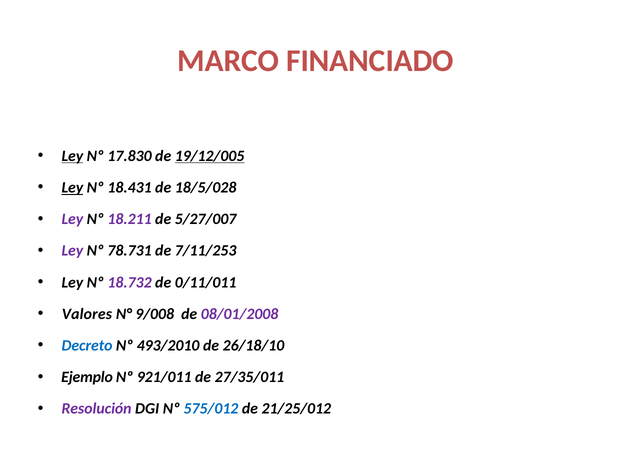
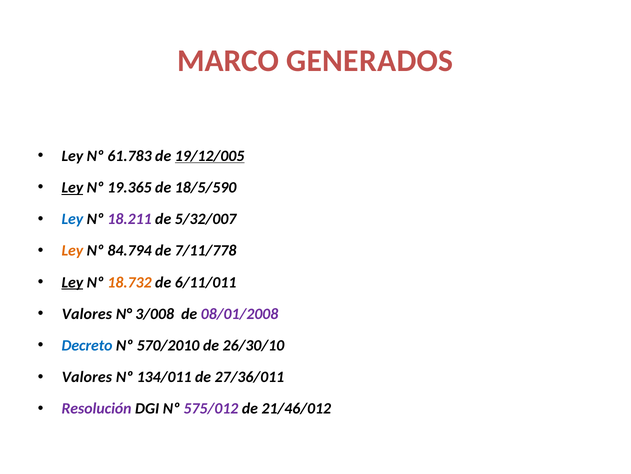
FINANCIADO: FINANCIADO -> GENERADOS
Ley at (72, 156) underline: present -> none
17.830: 17.830 -> 61.783
18.431: 18.431 -> 19.365
18/5/028: 18/5/028 -> 18/5/590
Ley at (72, 219) colour: purple -> blue
5/27/007: 5/27/007 -> 5/32/007
Ley at (72, 250) colour: purple -> orange
78.731: 78.731 -> 84.794
7/11/253: 7/11/253 -> 7/11/778
Ley at (72, 282) underline: none -> present
18.732 colour: purple -> orange
0/11/011: 0/11/011 -> 6/11/011
9/008: 9/008 -> 3/008
493/2010: 493/2010 -> 570/2010
26/18/10: 26/18/10 -> 26/30/10
Ejemplo at (87, 377): Ejemplo -> Valores
921/011: 921/011 -> 134/011
27/35/011: 27/35/011 -> 27/36/011
575/012 colour: blue -> purple
21/25/012: 21/25/012 -> 21/46/012
